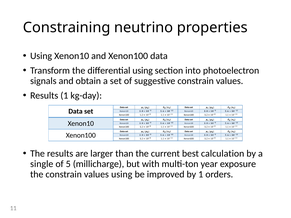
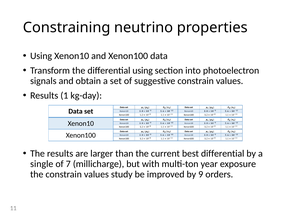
best calculation: calculation -> differential
5: 5 -> 7
values using: using -> study
by 1: 1 -> 9
